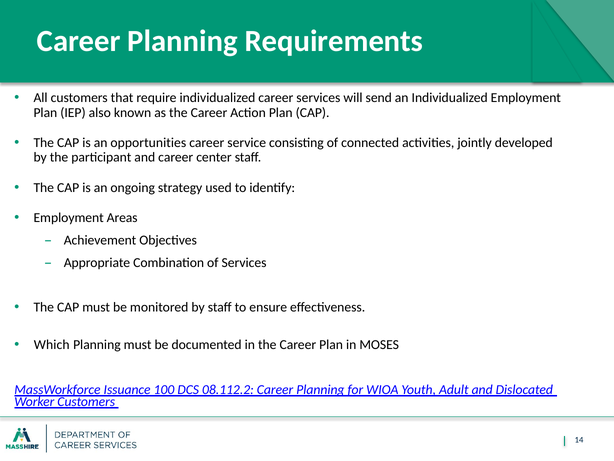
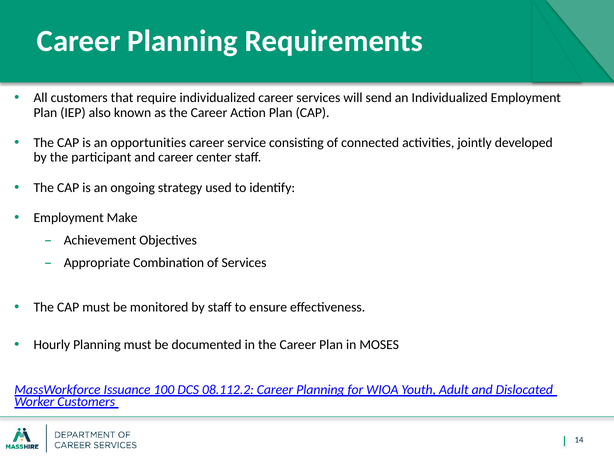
Areas: Areas -> Make
Which: Which -> Hourly
